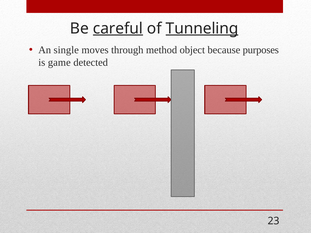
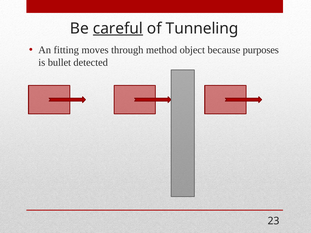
Tunneling underline: present -> none
single: single -> fitting
game: game -> bullet
